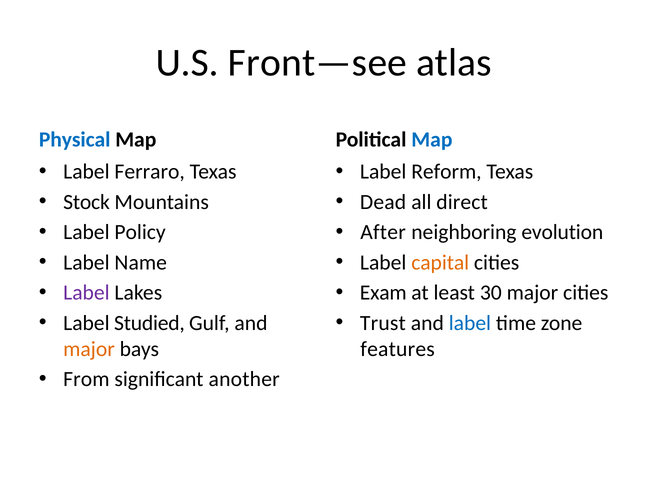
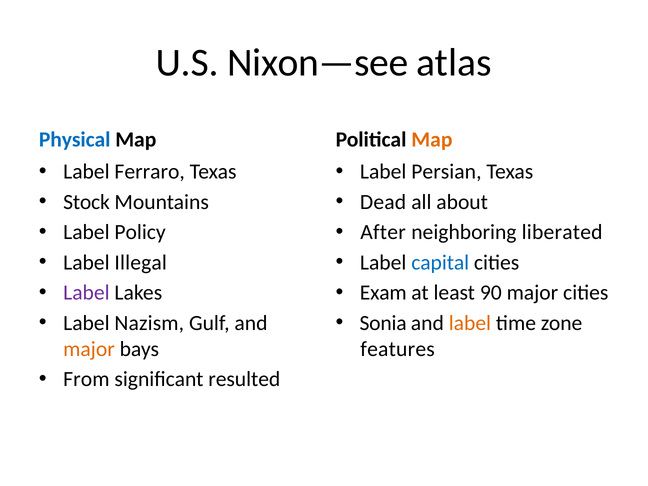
Front—see: Front—see -> Nixon—see
Map at (432, 139) colour: blue -> orange
Reform: Reform -> Persian
direct: direct -> about
evolution: evolution -> liberated
Name: Name -> Illegal
capital colour: orange -> blue
30: 30 -> 90
Studied: Studied -> Nazism
Trust: Trust -> Sonia
label at (470, 323) colour: blue -> orange
another: another -> resulted
